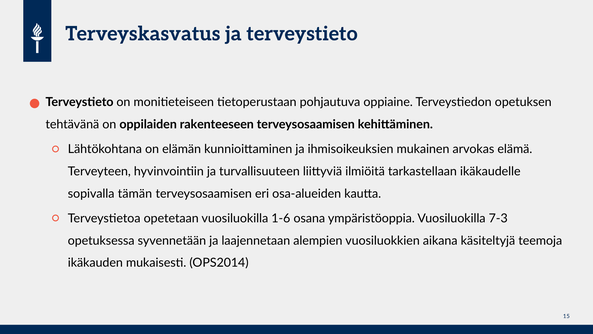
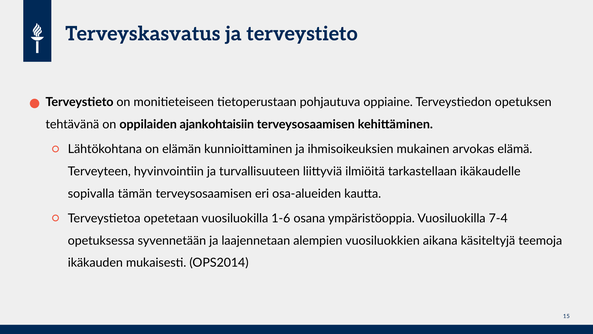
rakenteeseen: rakenteeseen -> ajankohtaisiin
7-3: 7-3 -> 7-4
